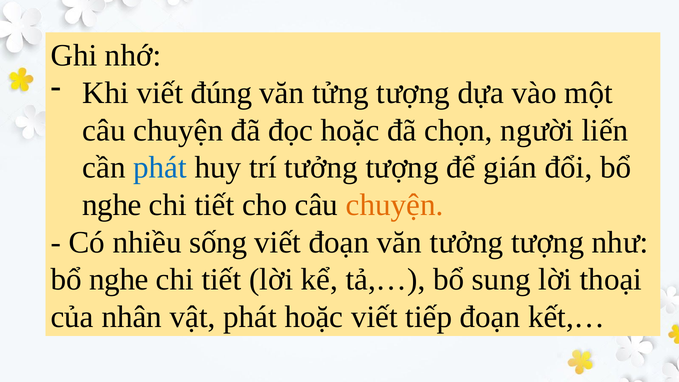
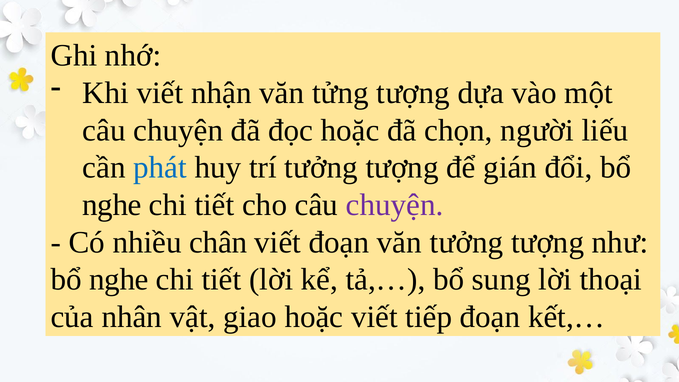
đúng: đúng -> nhận
liến: liến -> liếu
chuyện at (395, 205) colour: orange -> purple
sống: sống -> chân
vật phát: phát -> giao
